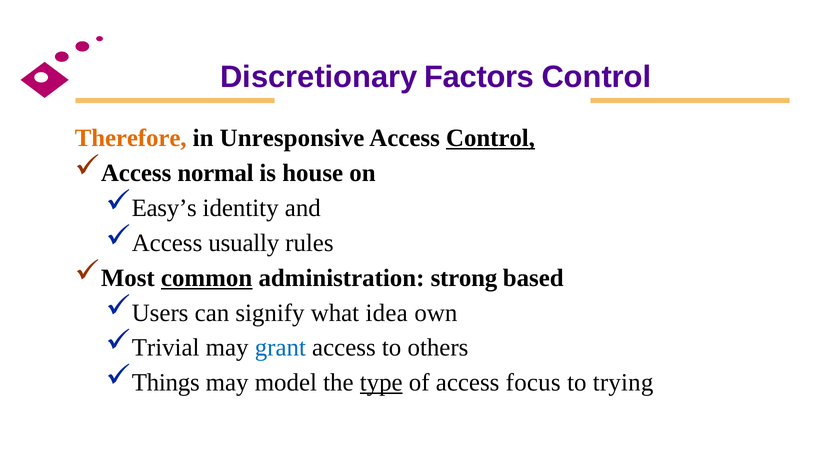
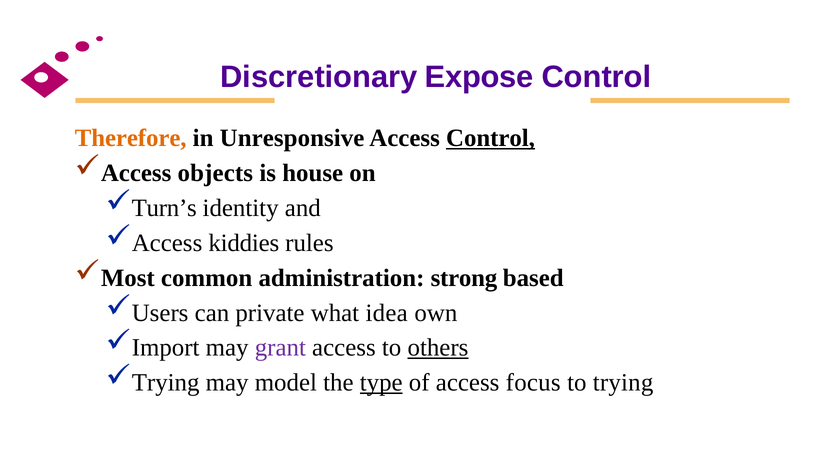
Factors: Factors -> Expose
normal: normal -> objects
Easy’s: Easy’s -> Turn’s
usually: usually -> kiddies
common underline: present -> none
signify: signify -> private
Trivial: Trivial -> Import
grant colour: blue -> purple
others underline: none -> present
Things at (166, 382): Things -> Trying
